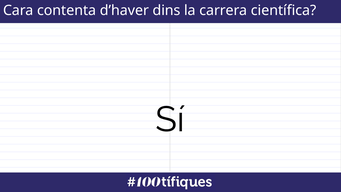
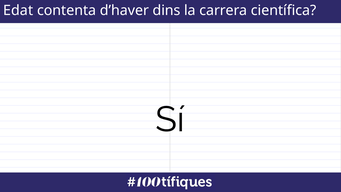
Cara: Cara -> Edat
